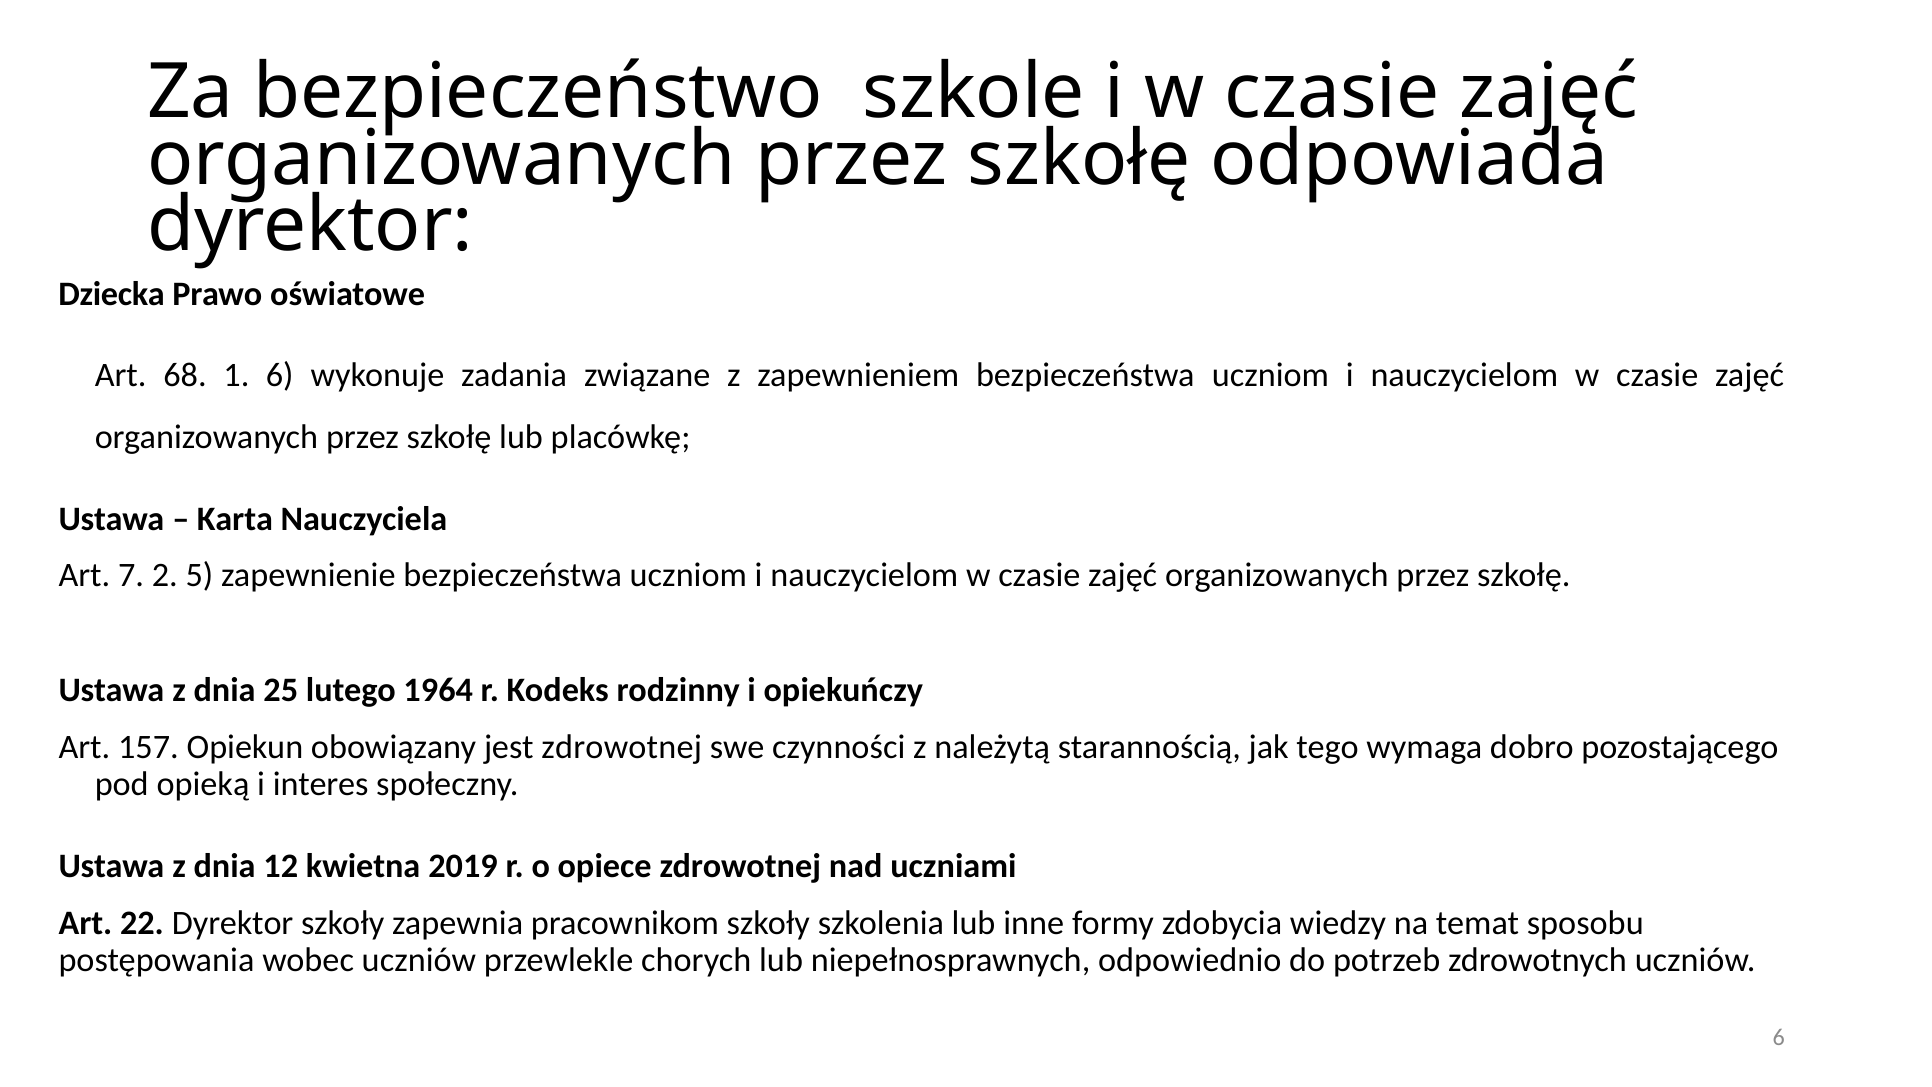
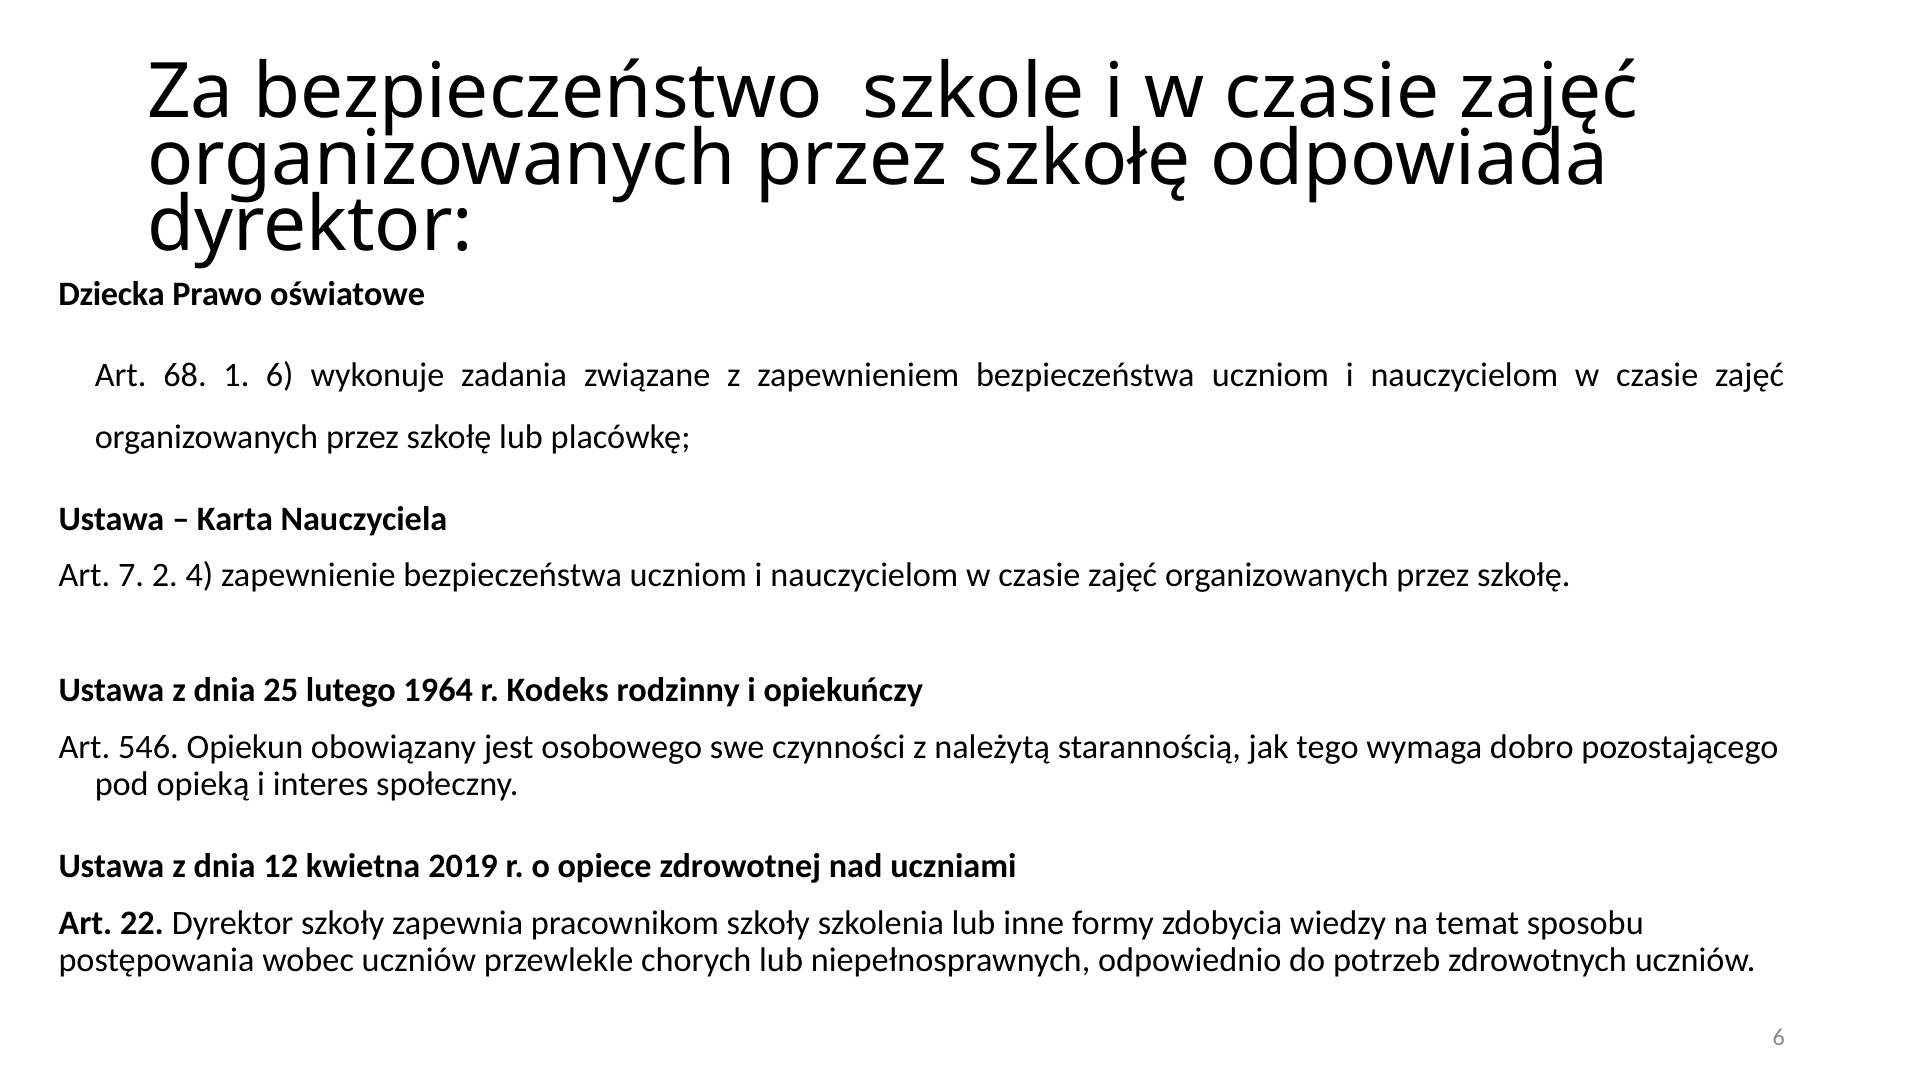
5: 5 -> 4
157: 157 -> 546
jest zdrowotnej: zdrowotnej -> osobowego
